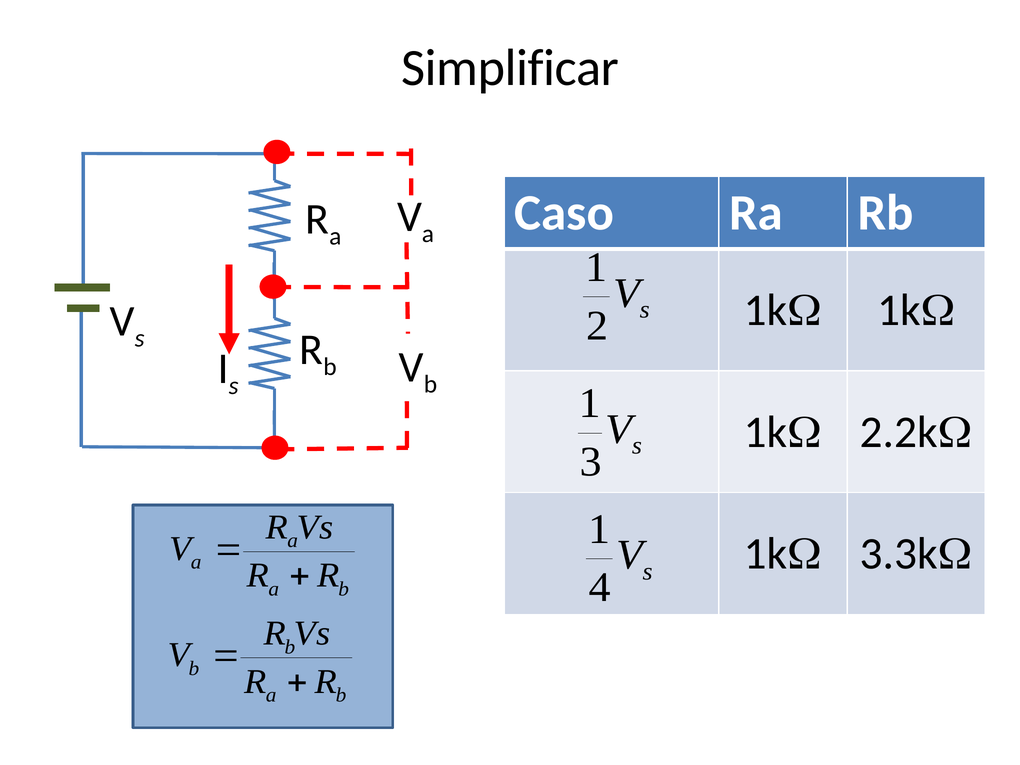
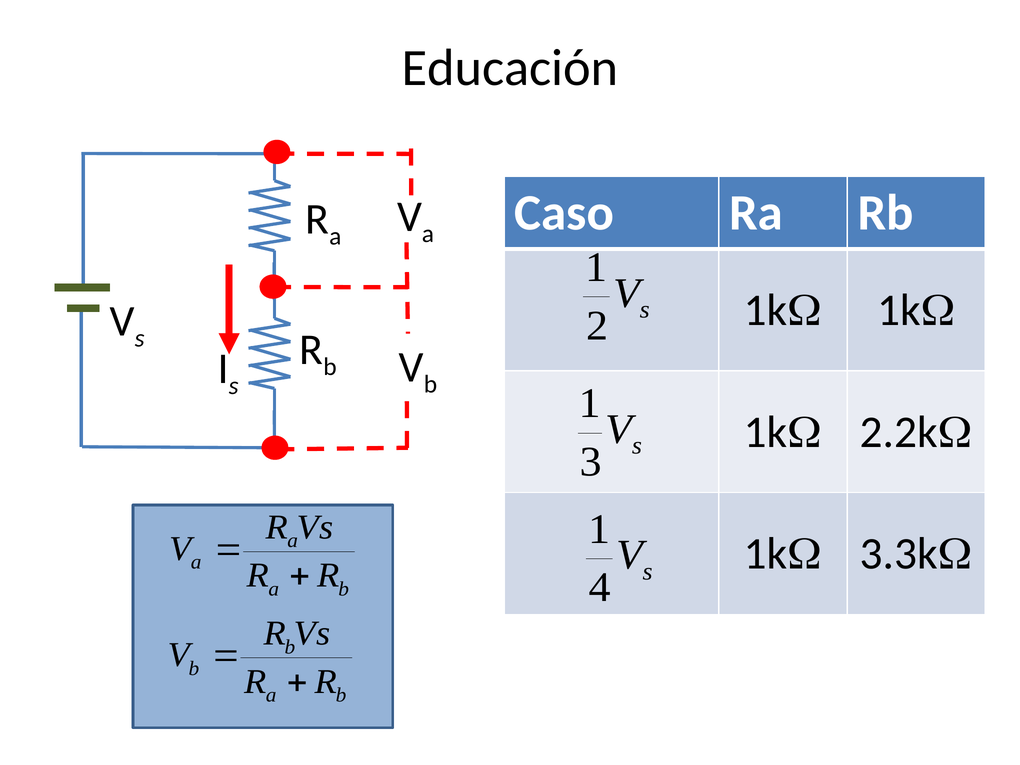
Simplificar: Simplificar -> Educación
